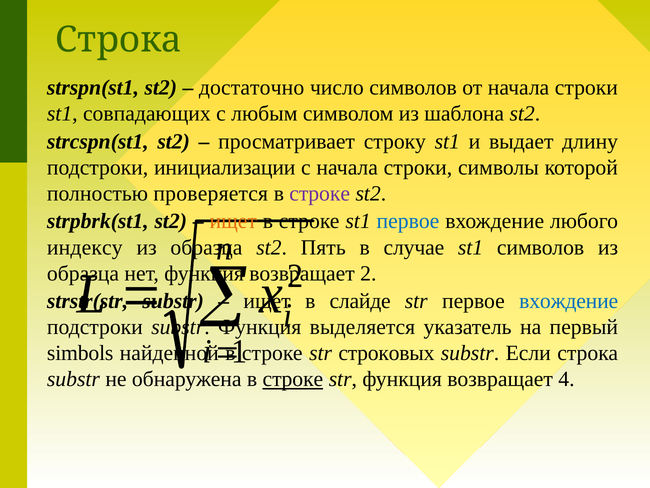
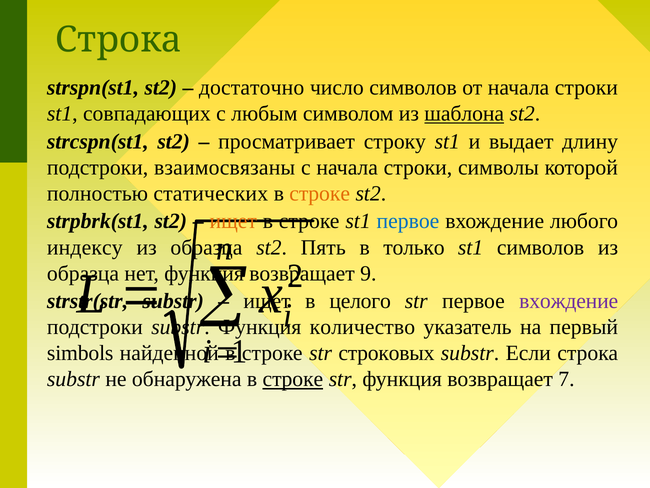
шаблона underline: none -> present
инициализации: инициализации -> взаимосвязаны
проверяется: проверяется -> статических
строке at (320, 193) colour: purple -> orange
случае: случае -> только
2 at (368, 273): 2 -> 9
слайде: слайде -> целого
вхождение at (569, 301) colour: blue -> purple
выделяется: выделяется -> количество
4: 4 -> 7
